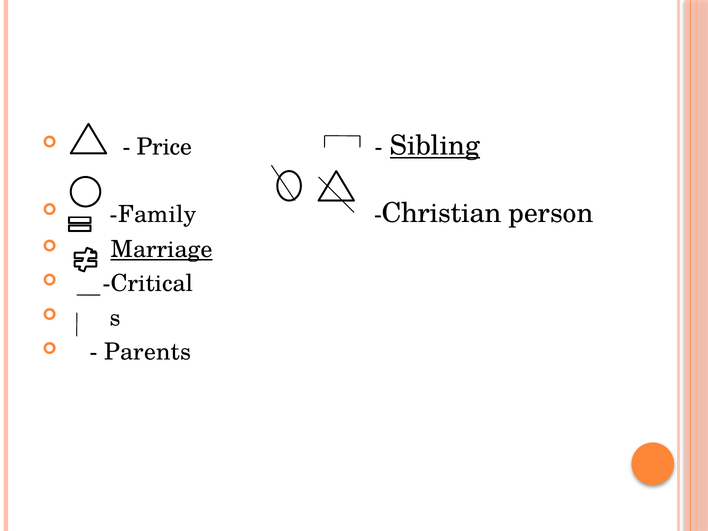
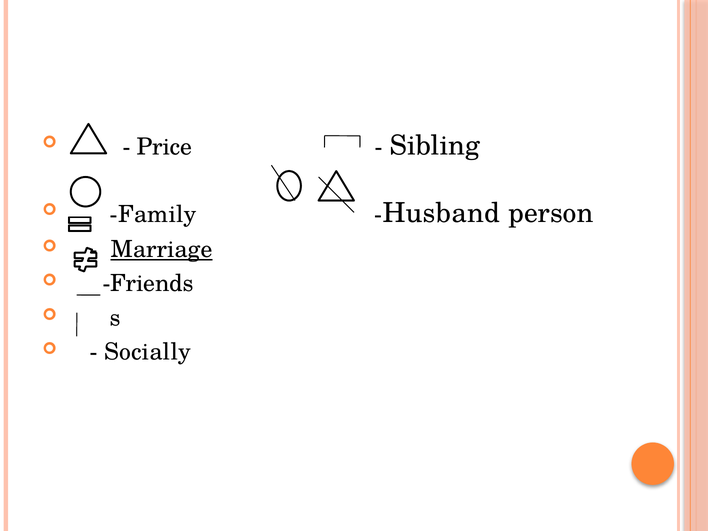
Sibling underline: present -> none
Christian: Christian -> Husband
Critical: Critical -> Friends
Parents: Parents -> Socially
